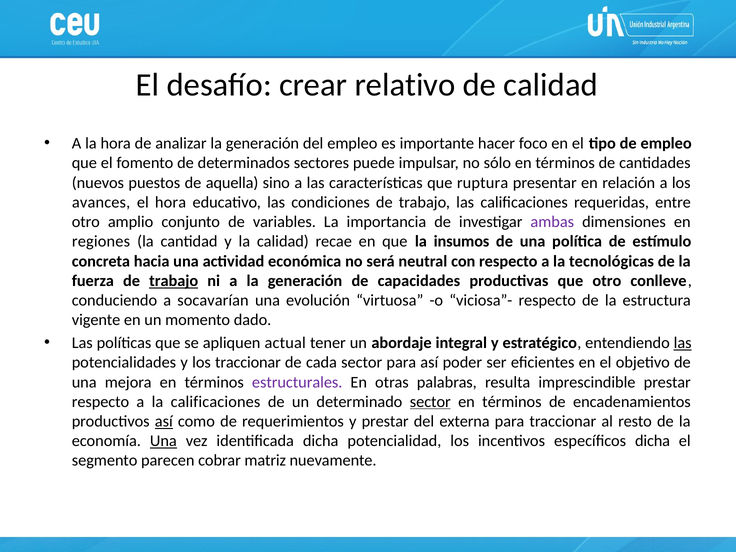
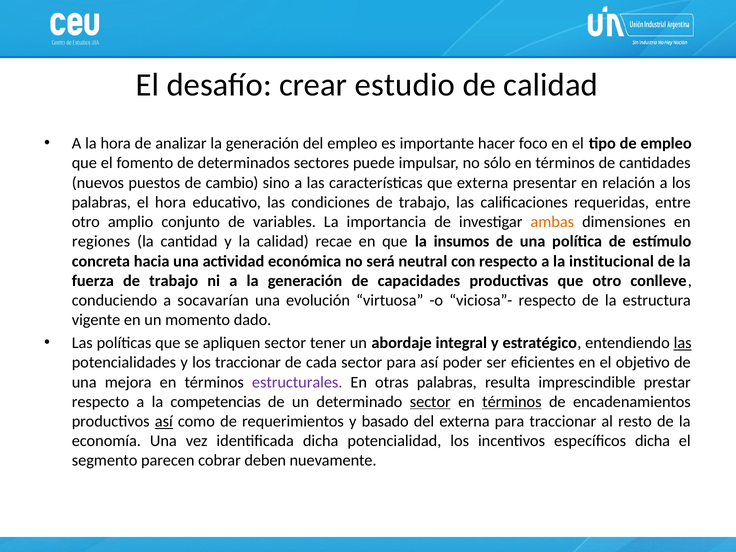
relativo: relativo -> estudio
aquella: aquella -> cambio
que ruptura: ruptura -> externa
avances at (101, 202): avances -> palabras
ambas colour: purple -> orange
tecnológicas: tecnológicas -> institucional
trabajo at (174, 281) underline: present -> none
apliquen actual: actual -> sector
la calificaciones: calificaciones -> competencias
términos at (512, 402) underline: none -> present
y prestar: prestar -> basado
Una at (163, 441) underline: present -> none
matriz: matriz -> deben
